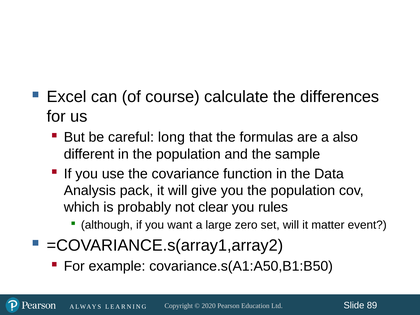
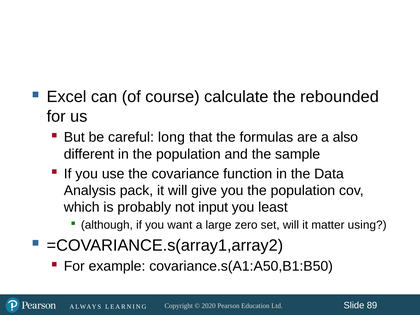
differences: differences -> rebounded
clear: clear -> input
rules: rules -> least
event: event -> using
